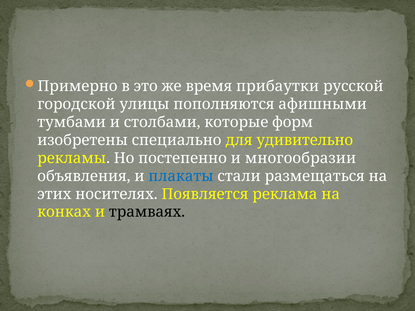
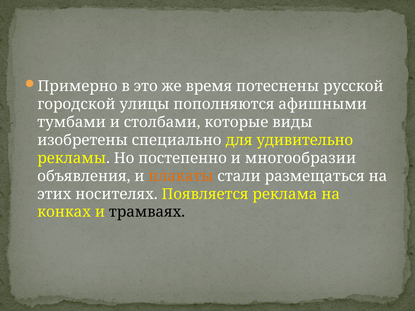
прибаутки: прибаутки -> потеснены
форм: форм -> виды
плакаты colour: blue -> orange
